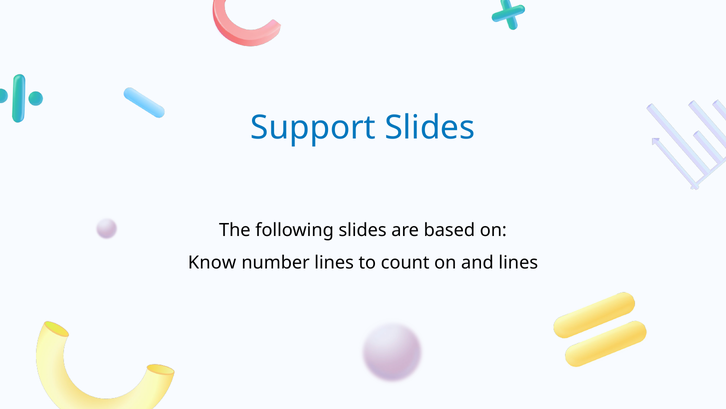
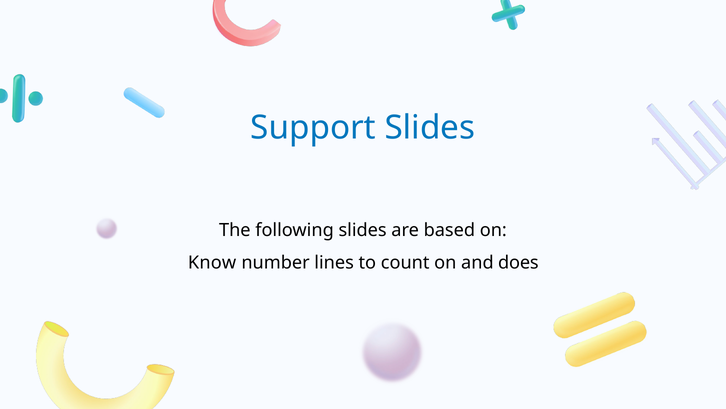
and lines: lines -> does
